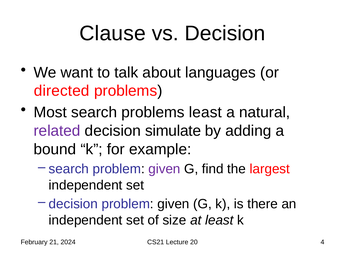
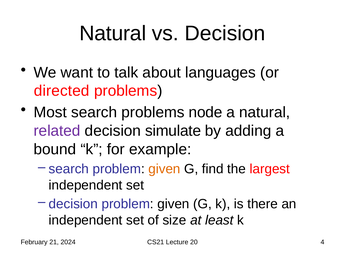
Clause at (113, 33): Clause -> Natural
problems least: least -> node
given at (164, 169) colour: purple -> orange
